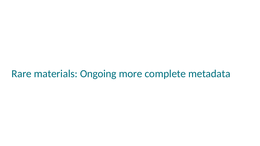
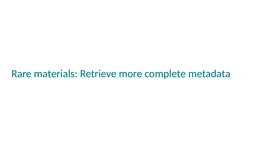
Ongoing: Ongoing -> Retrieve
